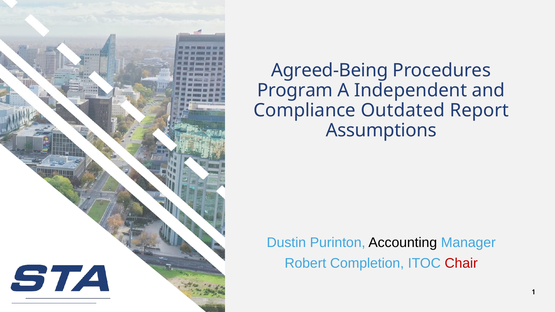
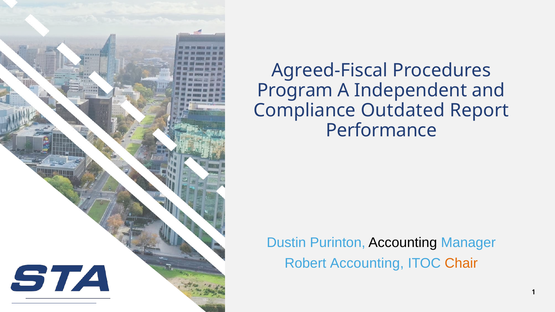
Agreed-Being: Agreed-Being -> Agreed-Fiscal
Assumptions: Assumptions -> Performance
Robert Completion: Completion -> Accounting
Chair colour: red -> orange
